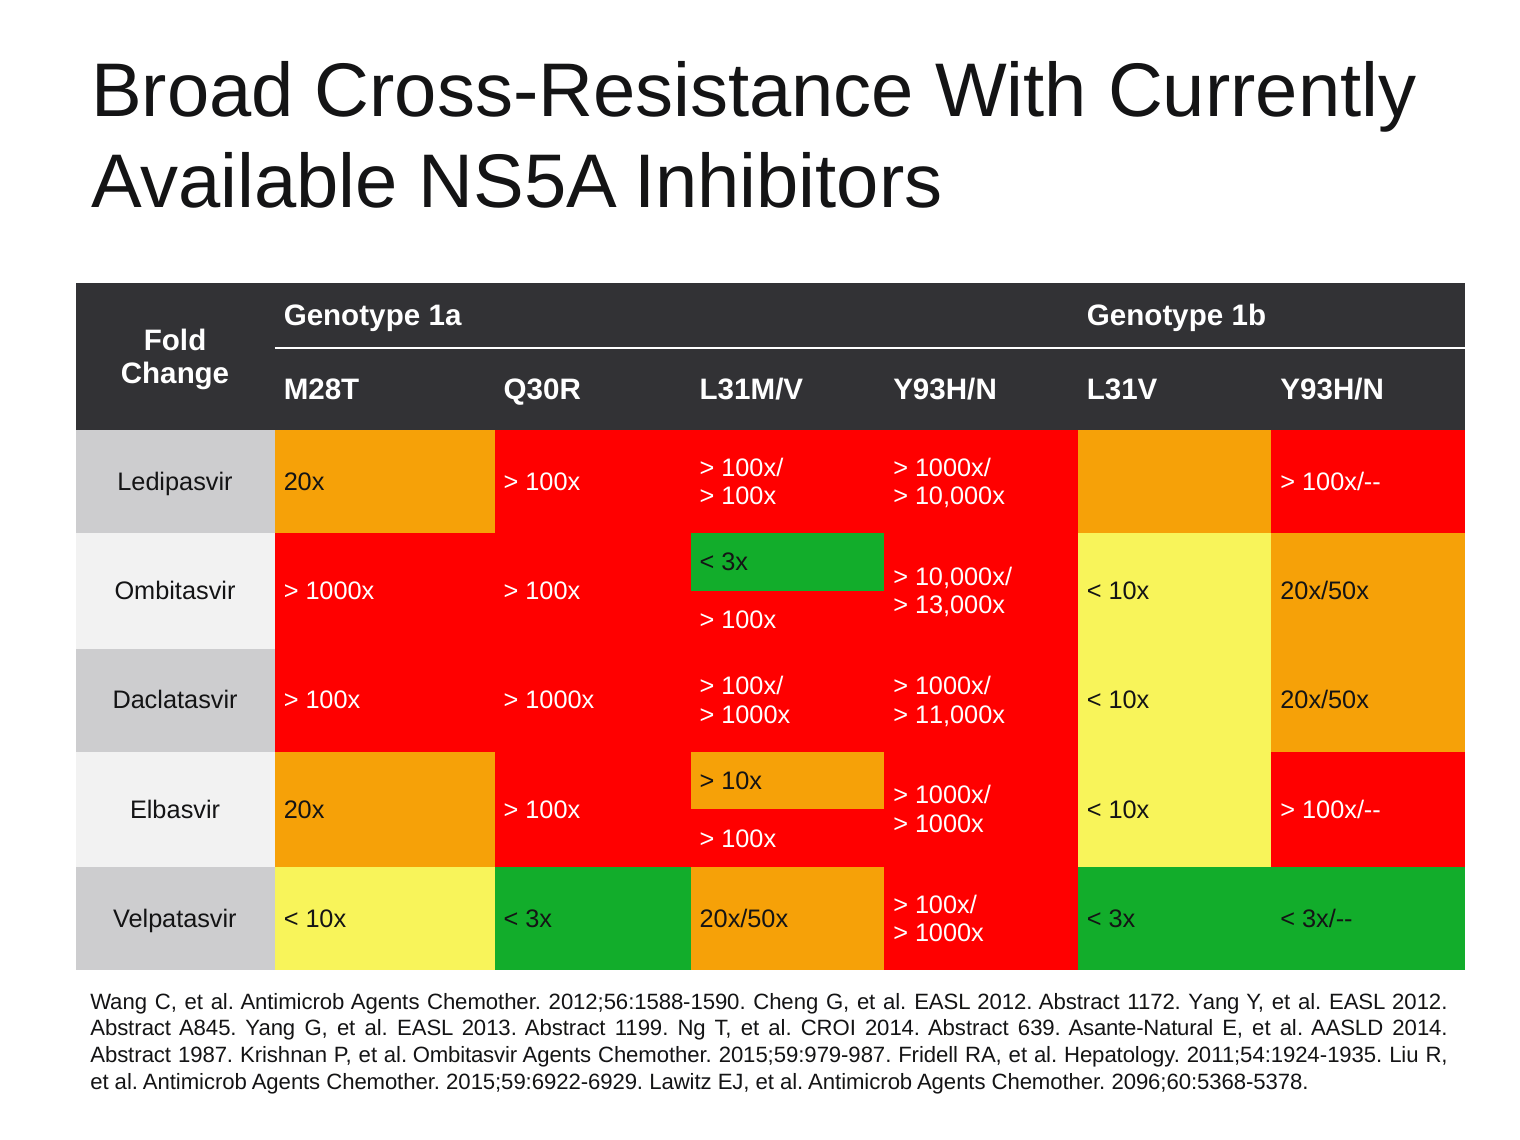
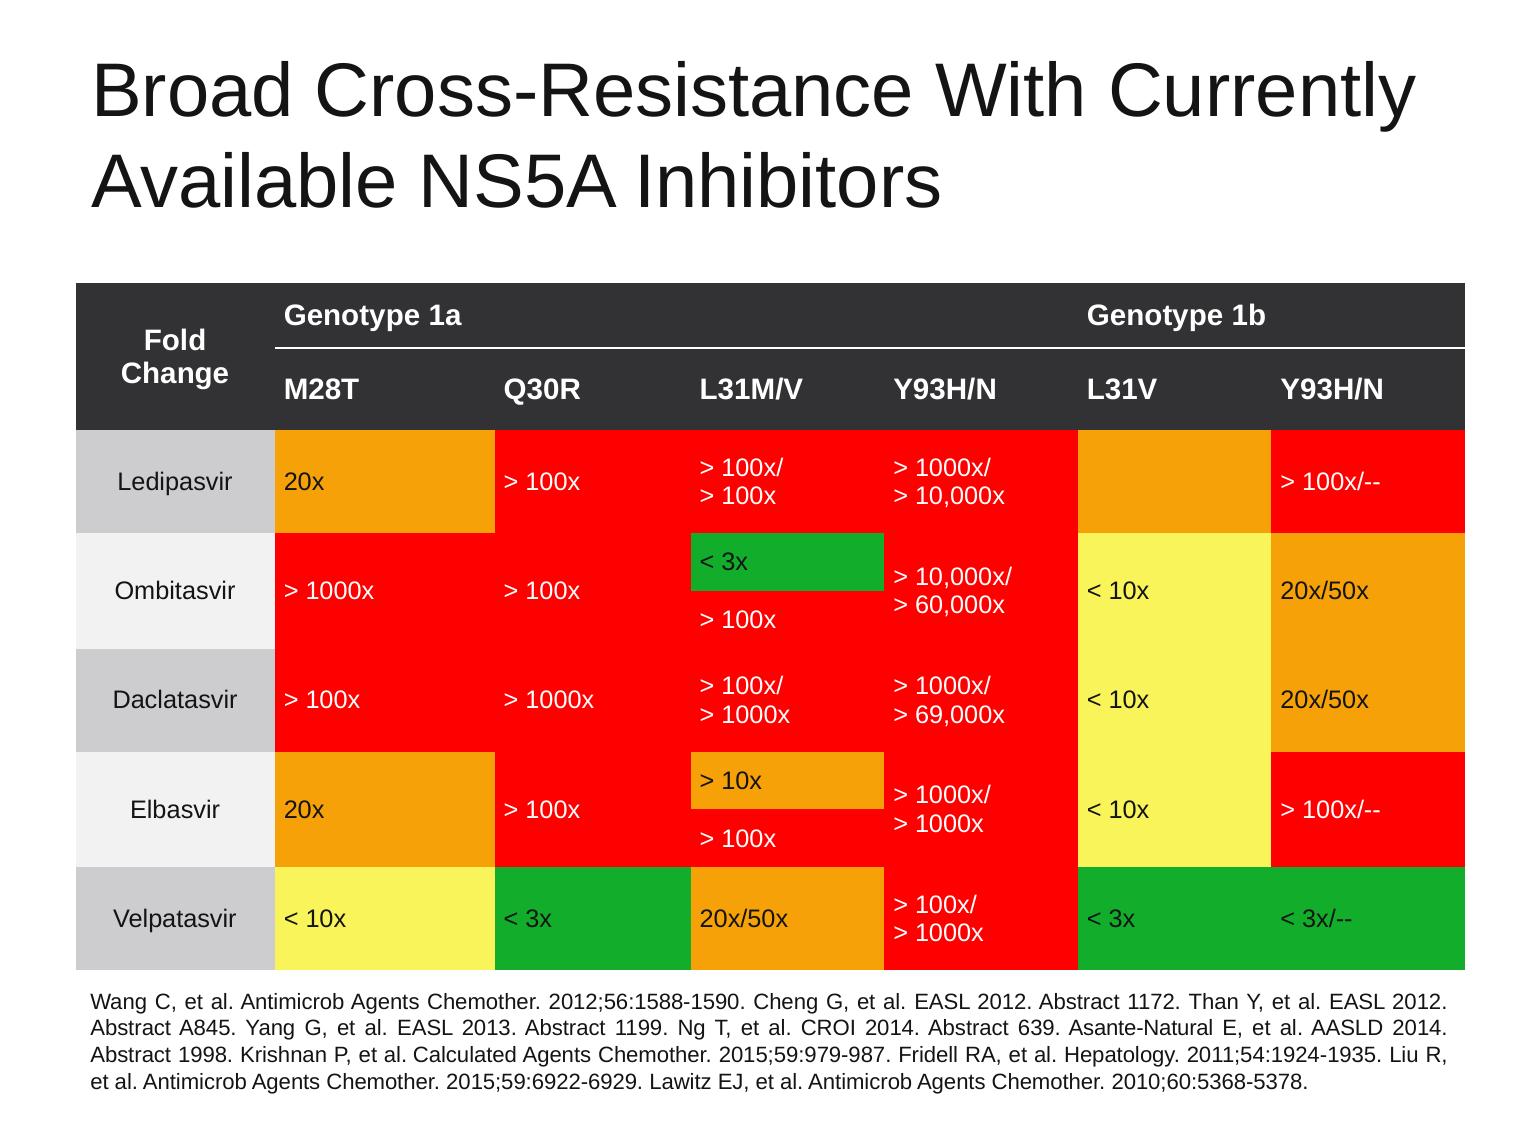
13,000x: 13,000x -> 60,000x
11,000x: 11,000x -> 69,000x
1172 Yang: Yang -> Than
1987: 1987 -> 1998
al Ombitasvir: Ombitasvir -> Calculated
2096;60:5368-5378: 2096;60:5368-5378 -> 2010;60:5368-5378
